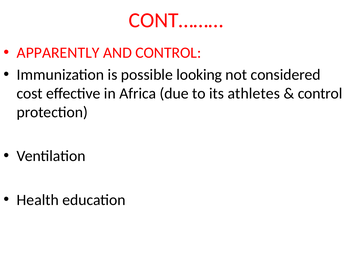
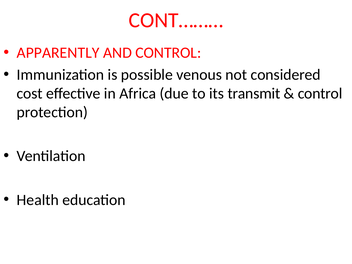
looking: looking -> venous
athletes: athletes -> transmit
